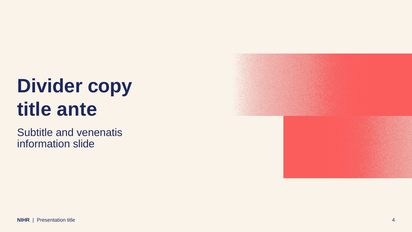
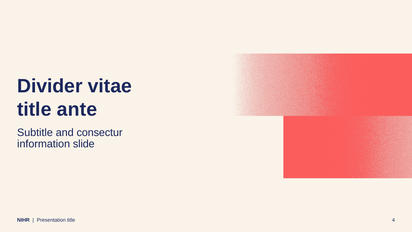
copy: copy -> vitae
venenatis: venenatis -> consectur
